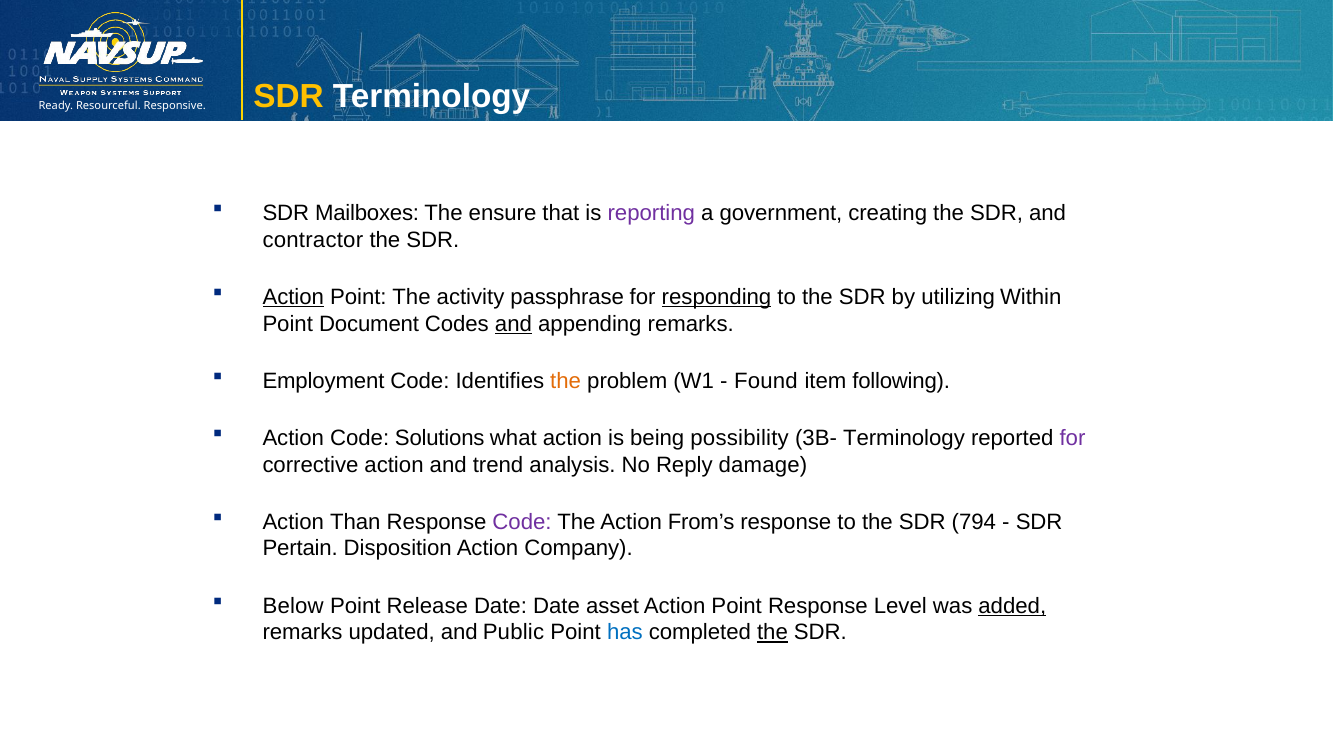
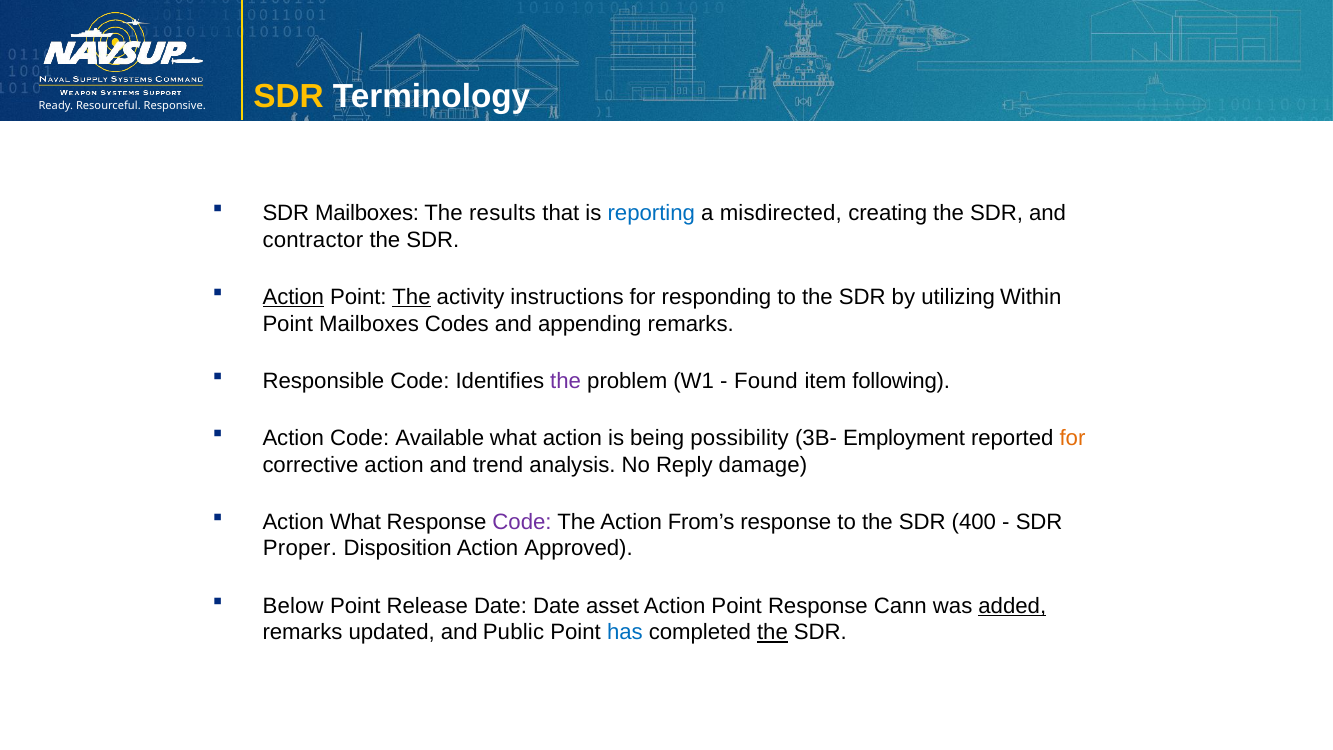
ensure: ensure -> results
reporting colour: purple -> blue
government: government -> misdirected
The at (412, 297) underline: none -> present
passphrase: passphrase -> instructions
responding underline: present -> none
Point Document: Document -> Mailboxes
and at (513, 324) underline: present -> none
Employment: Employment -> Responsible
the at (566, 381) colour: orange -> purple
Solutions: Solutions -> Available
3B- Terminology: Terminology -> Employment
for at (1073, 438) colour: purple -> orange
Action Than: Than -> What
794: 794 -> 400
Pertain: Pertain -> Proper
Company: Company -> Approved
Level: Level -> Cann
